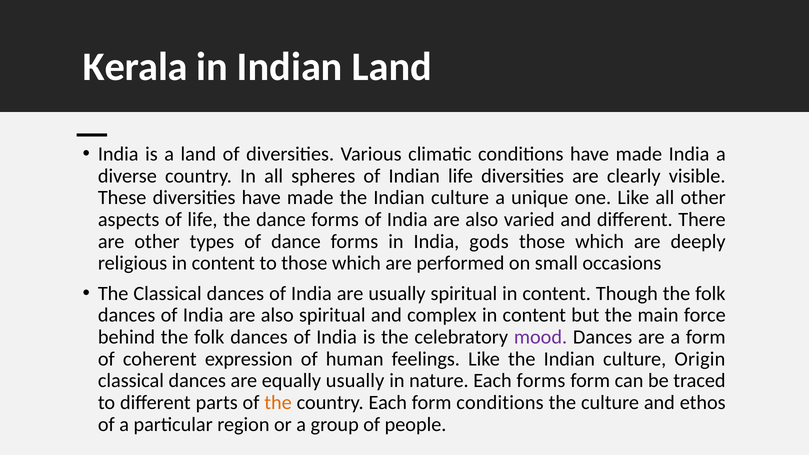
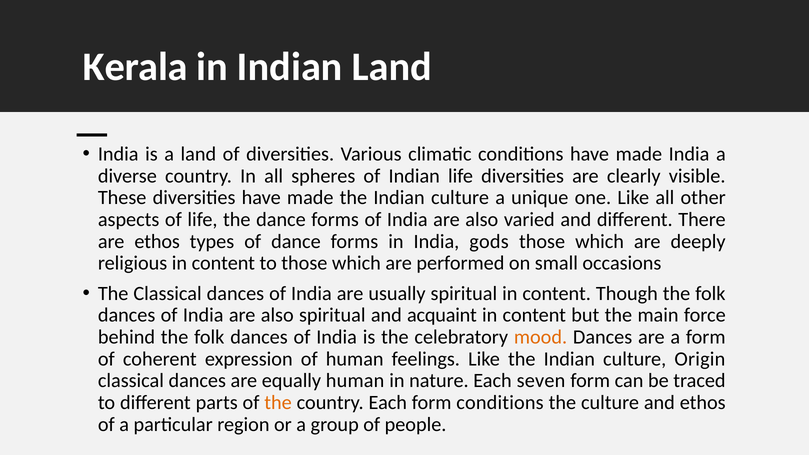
are other: other -> ethos
complex: complex -> acquaint
mood colour: purple -> orange
equally usually: usually -> human
Each forms: forms -> seven
